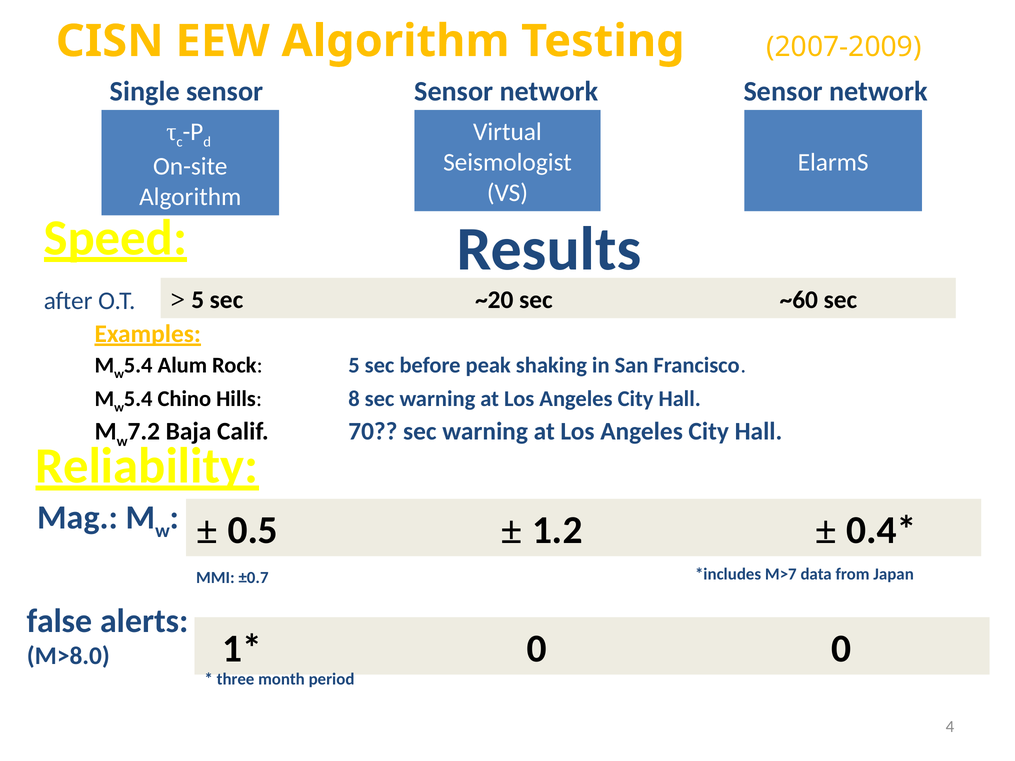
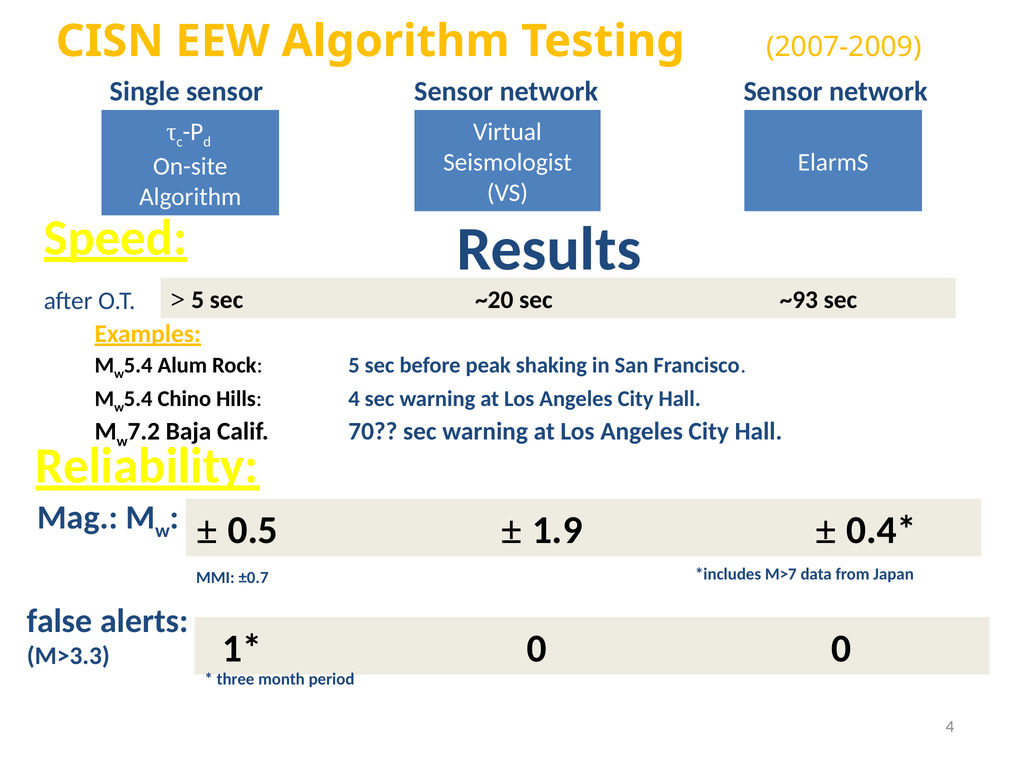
~60: ~60 -> ~93
Hills 8: 8 -> 4
1.2: 1.2 -> 1.9
M>8.0: M>8.0 -> M>3.3
